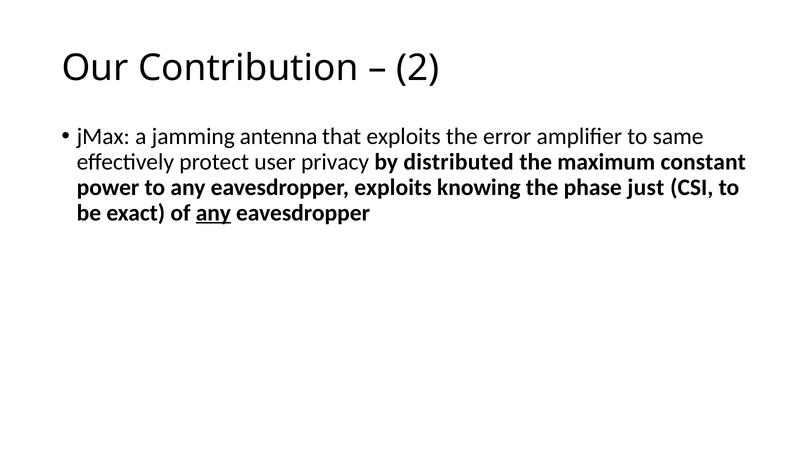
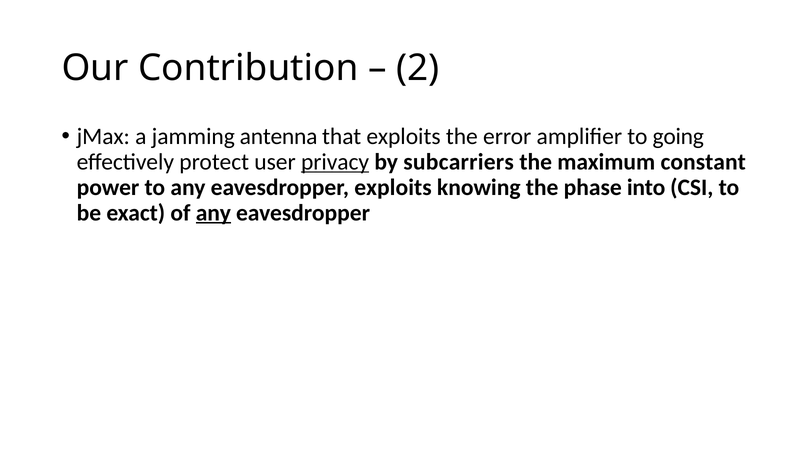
same: same -> going
privacy underline: none -> present
distributed: distributed -> subcarriers
just: just -> into
